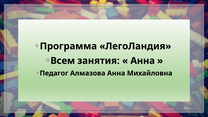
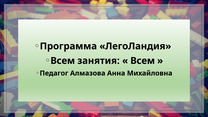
Анна at (143, 61): Анна -> Всем
